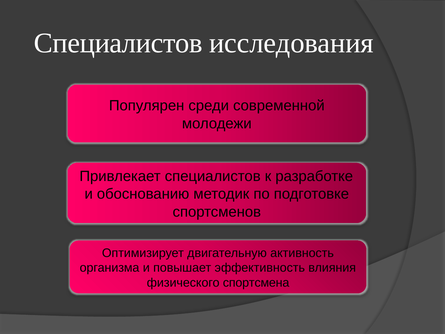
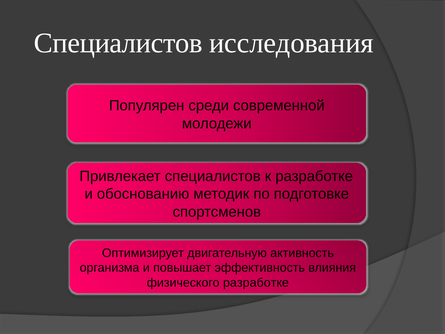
физического спортсмена: спортсмена -> разработке
